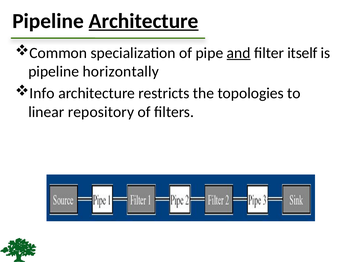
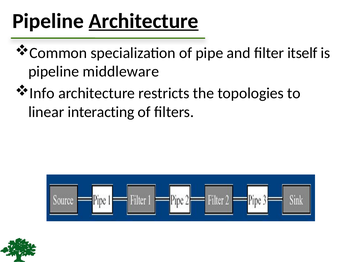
and underline: present -> none
horizontally: horizontally -> middleware
repository: repository -> interacting
